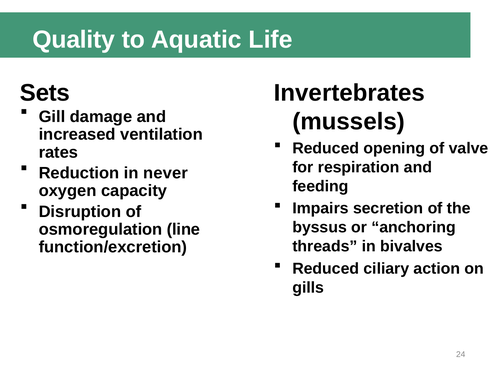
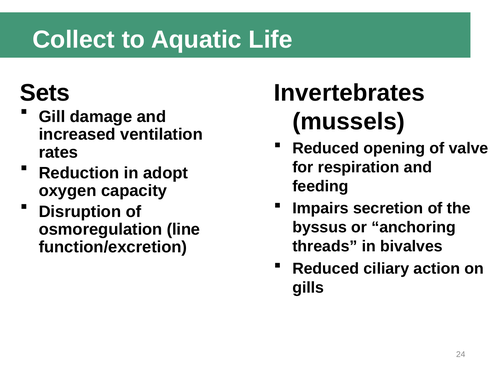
Quality: Quality -> Collect
never: never -> adopt
